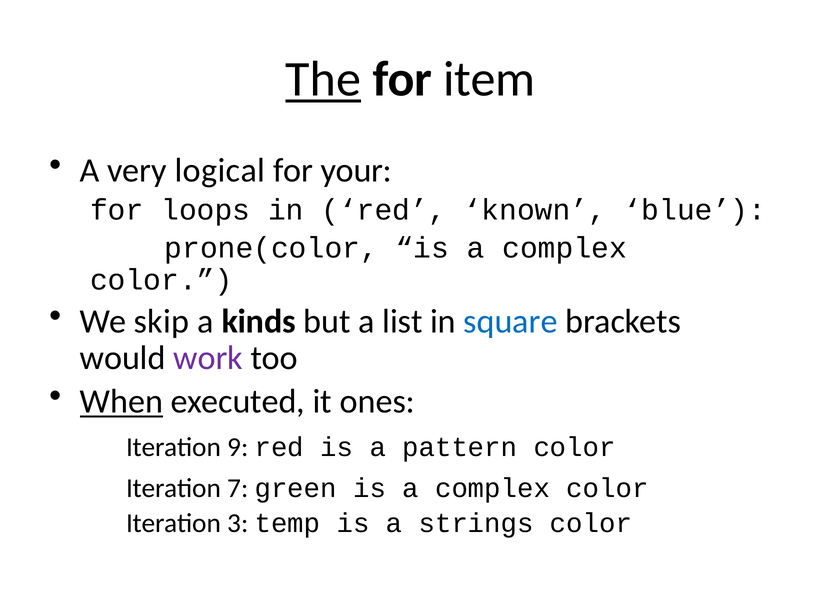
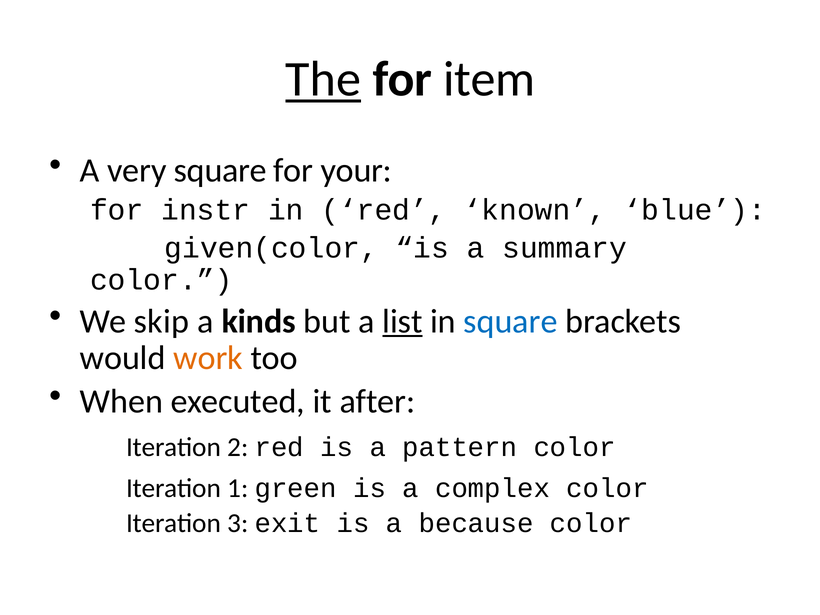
very logical: logical -> square
loops: loops -> instr
prone(color: prone(color -> given(color
complex at (565, 248): complex -> summary
list underline: none -> present
work colour: purple -> orange
When underline: present -> none
ones: ones -> after
9: 9 -> 2
7: 7 -> 1
temp: temp -> exit
strings: strings -> because
